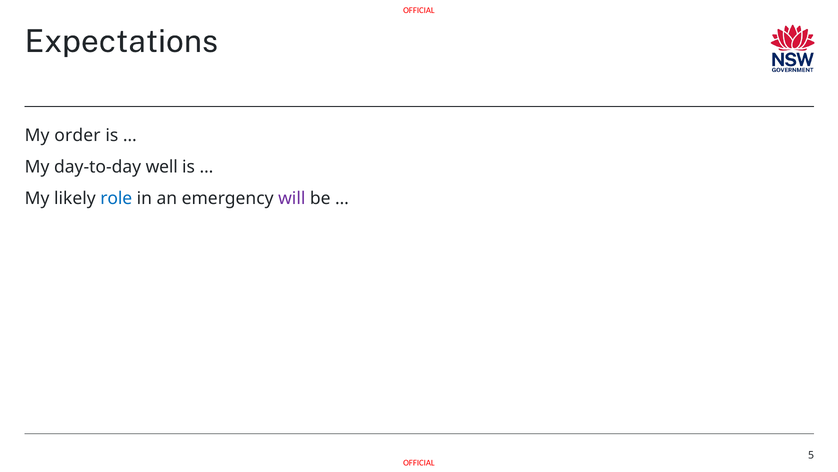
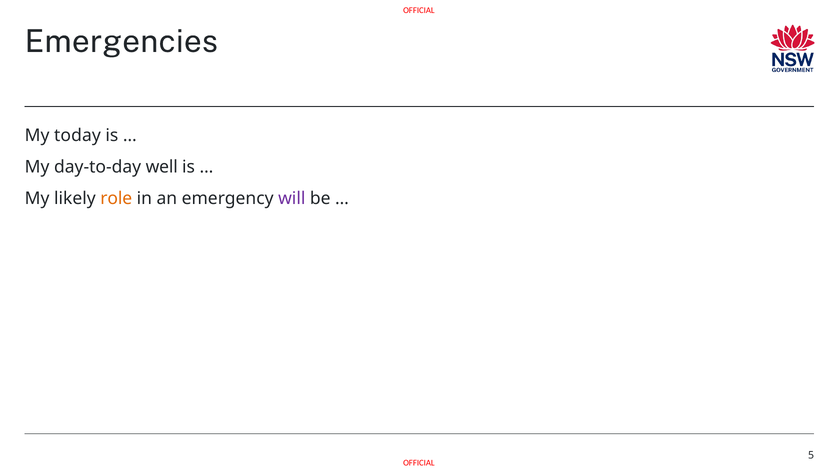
Expectations: Expectations -> Emergencies
order: order -> today
role colour: blue -> orange
